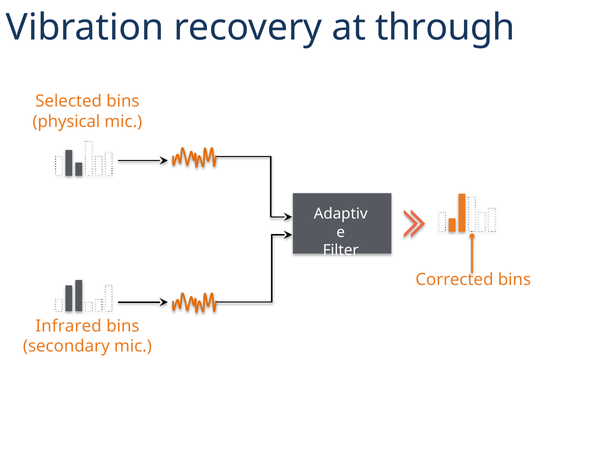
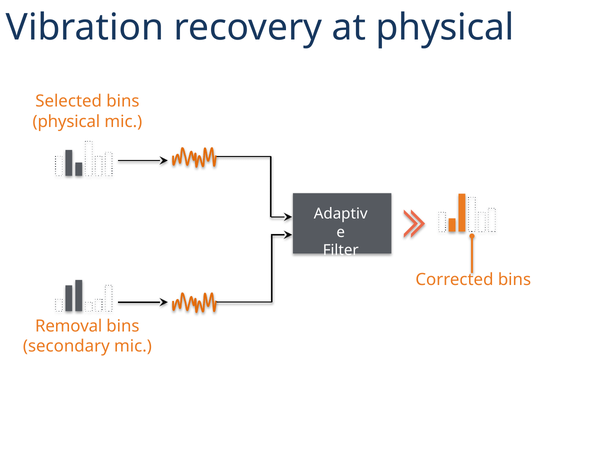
at through: through -> physical
Infrared: Infrared -> Removal
